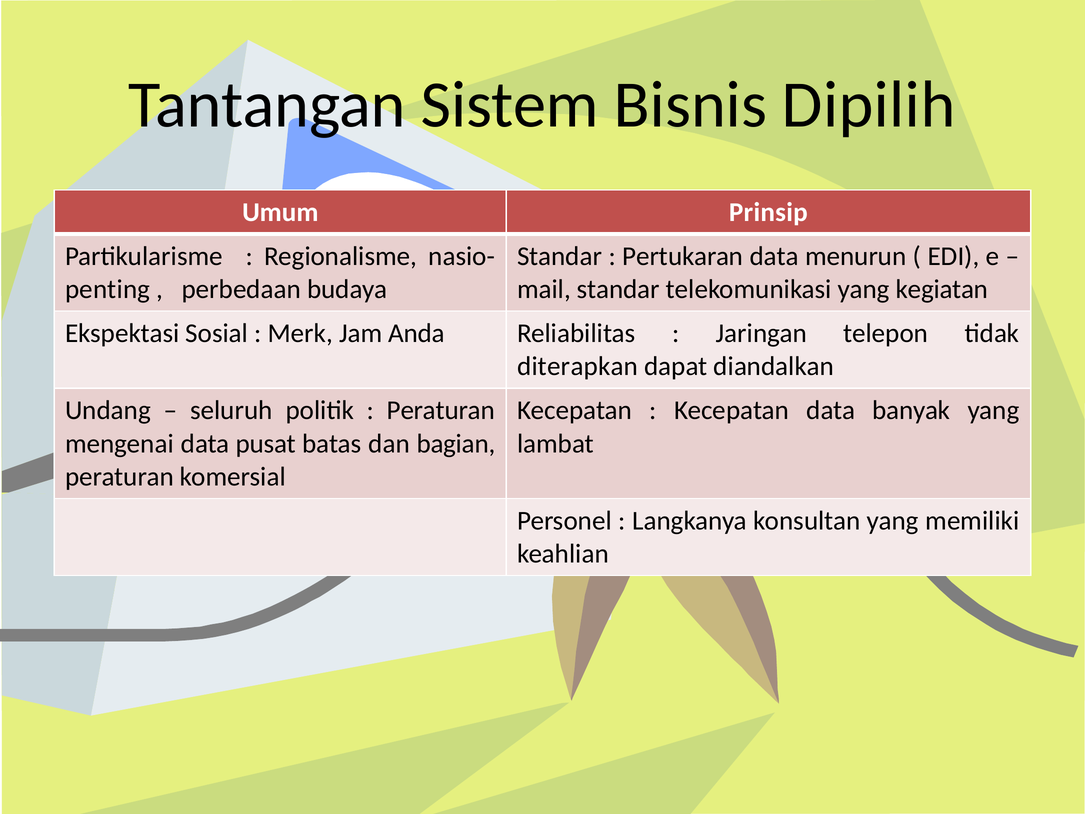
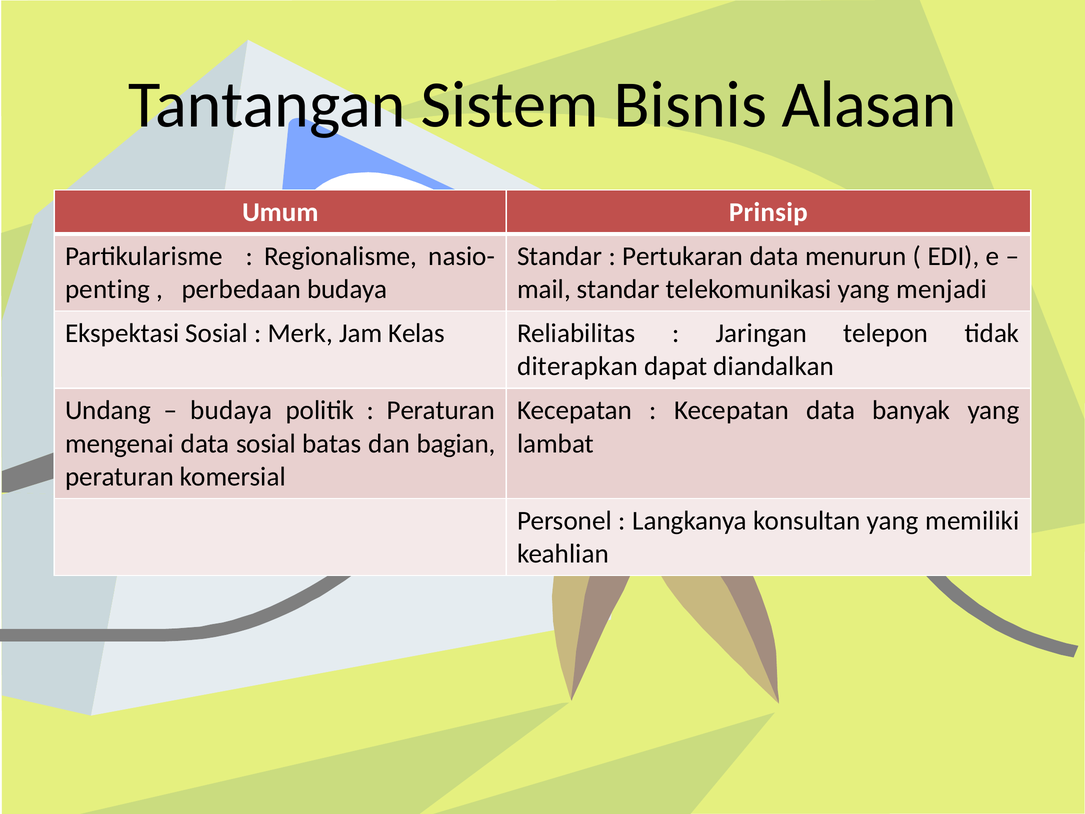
Dipilih: Dipilih -> Alasan
kegiatan: kegiatan -> menjadi
Anda: Anda -> Kelas
seluruh at (231, 410): seluruh -> budaya
data pusat: pusat -> sosial
